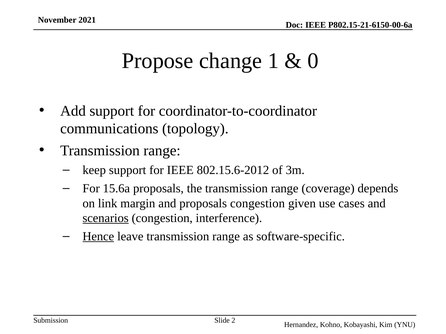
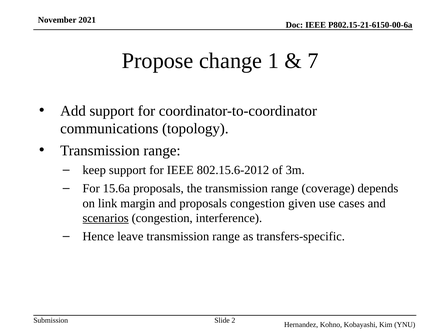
0: 0 -> 7
Hence underline: present -> none
software-specific: software-specific -> transfers-specific
